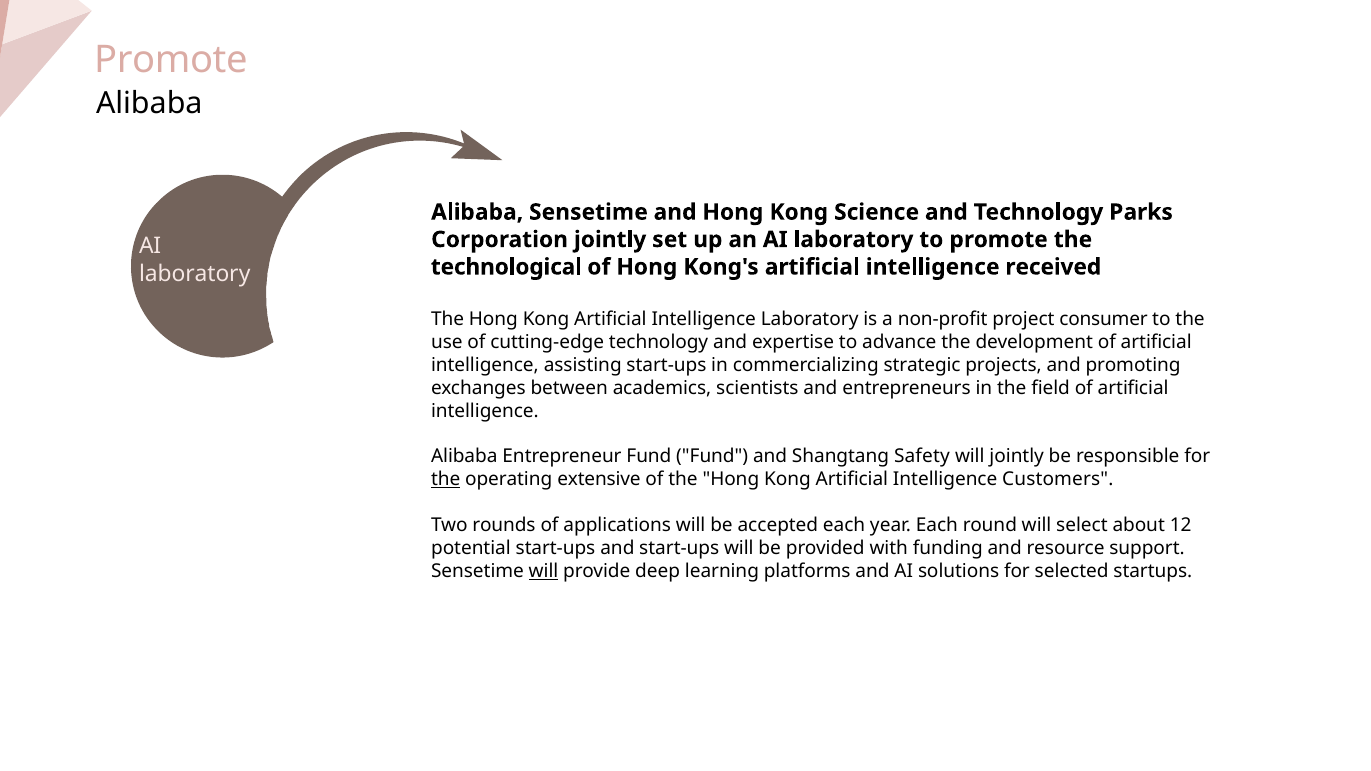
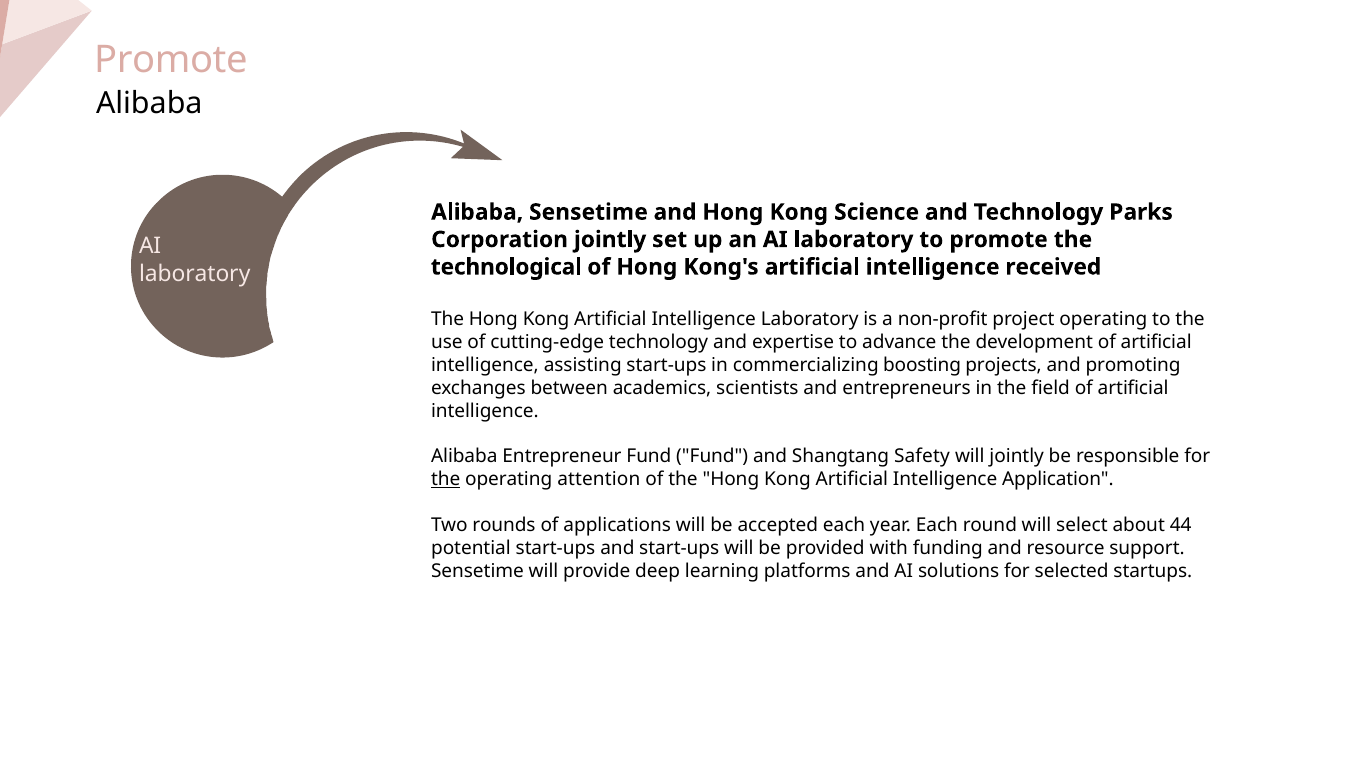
project consumer: consumer -> operating
strategic: strategic -> boosting
extensive: extensive -> attention
Customers: Customers -> Application
12: 12 -> 44
will at (544, 571) underline: present -> none
